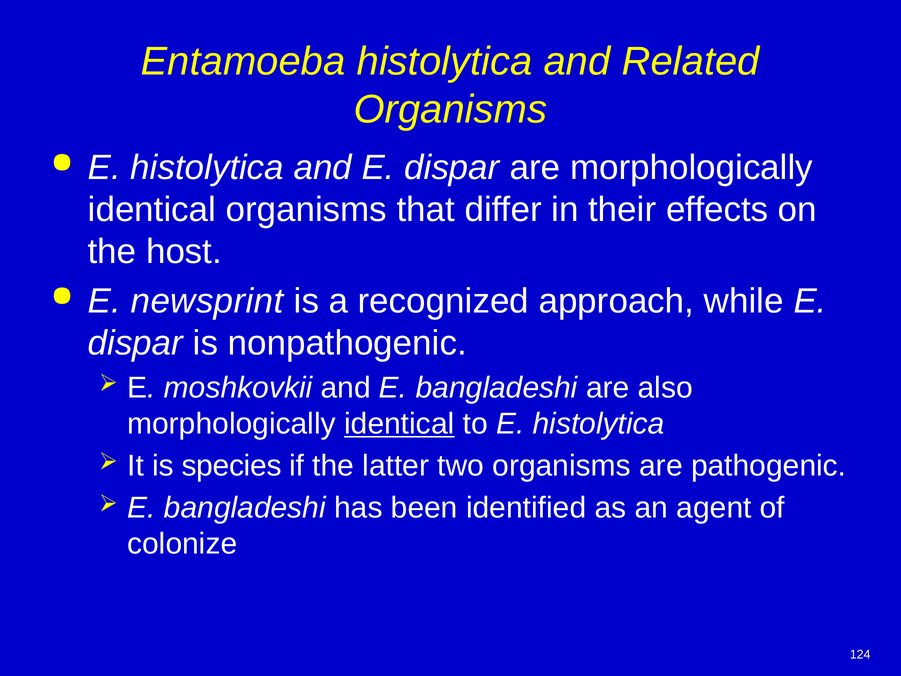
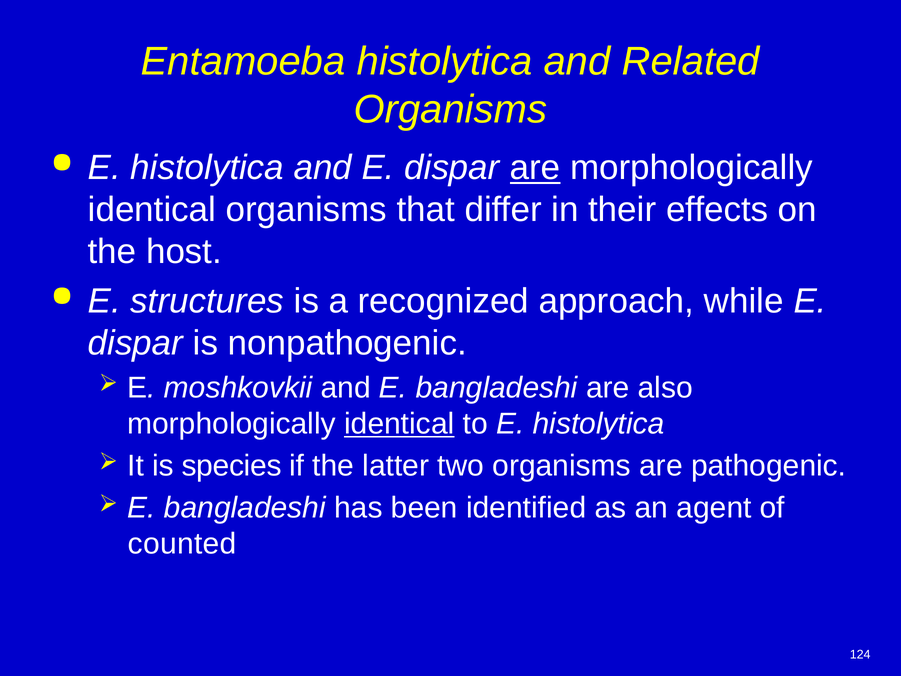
are at (535, 168) underline: none -> present
newsprint: newsprint -> structures
colonize: colonize -> counted
